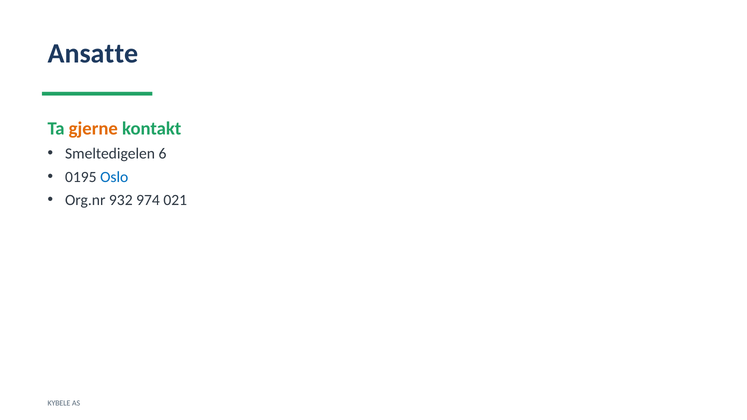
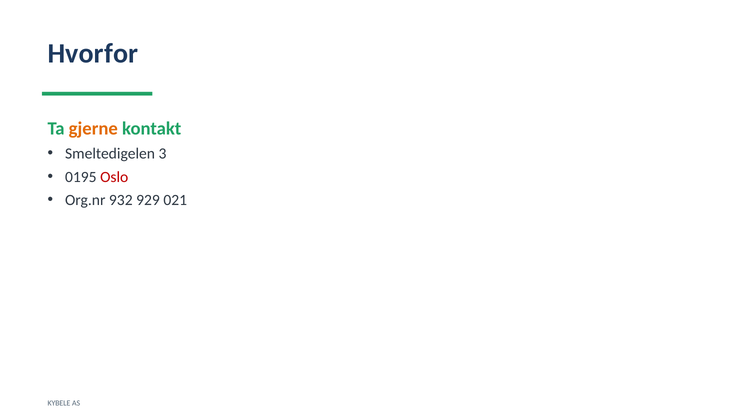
Ansatte: Ansatte -> Hvorfor
6: 6 -> 3
Oslo colour: blue -> red
974: 974 -> 929
